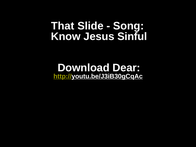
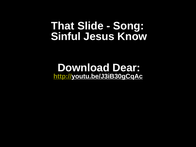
Know: Know -> Sinful
Sinful: Sinful -> Know
